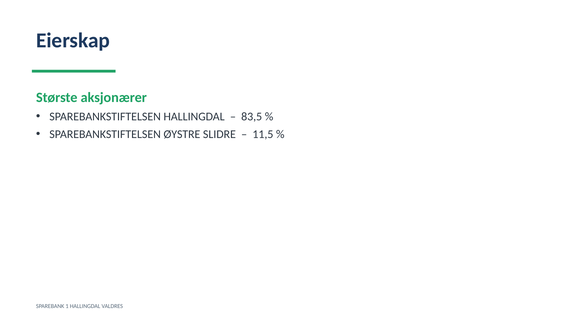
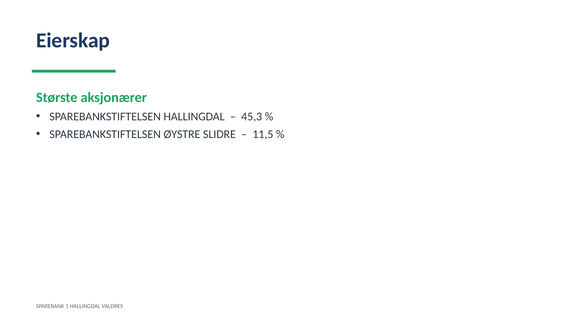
83,5: 83,5 -> 45,3
